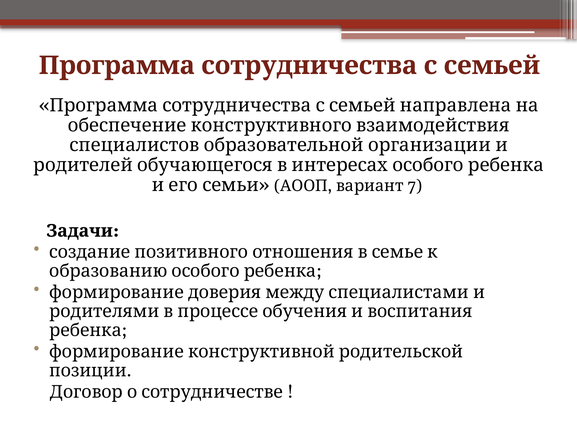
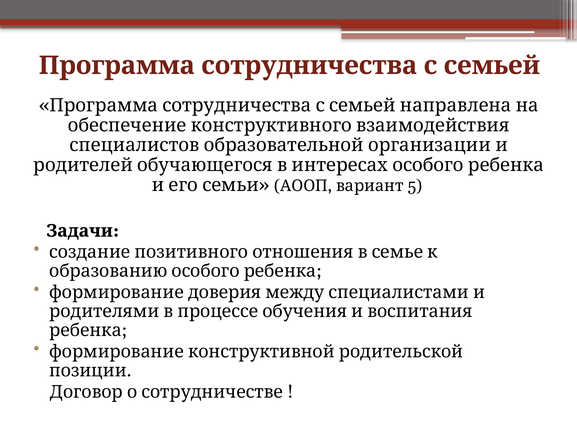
7: 7 -> 5
